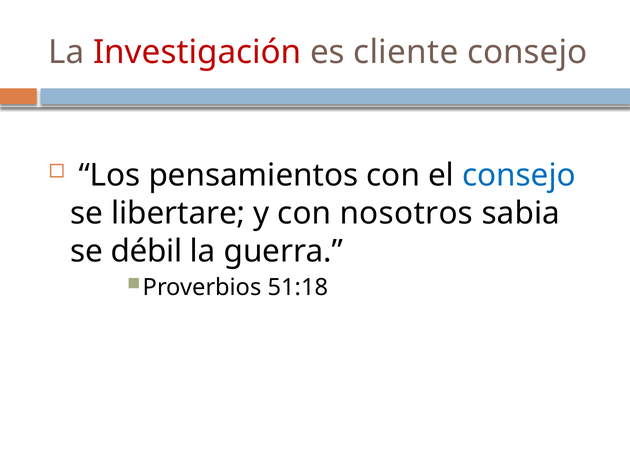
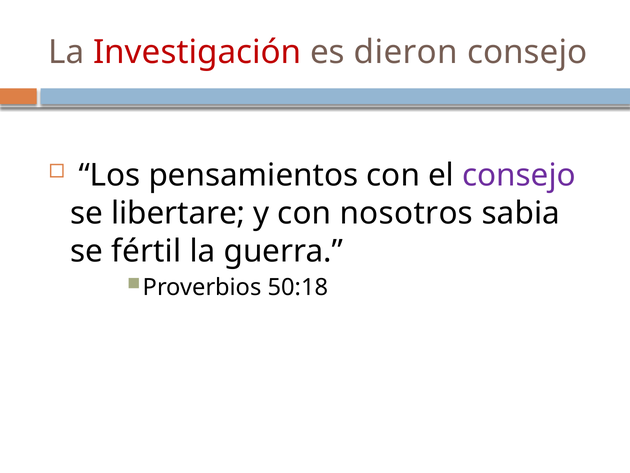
cliente: cliente -> dieron
consejo at (519, 175) colour: blue -> purple
débil: débil -> fértil
51:18: 51:18 -> 50:18
